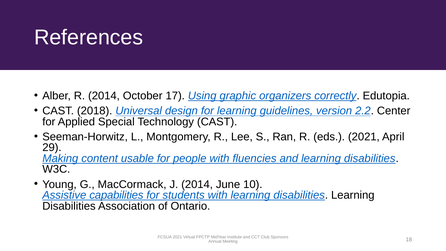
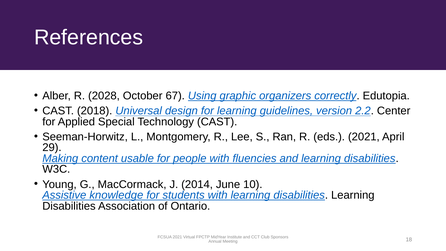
R 2014: 2014 -> 2028
17: 17 -> 67
capabilities: capabilities -> knowledge
